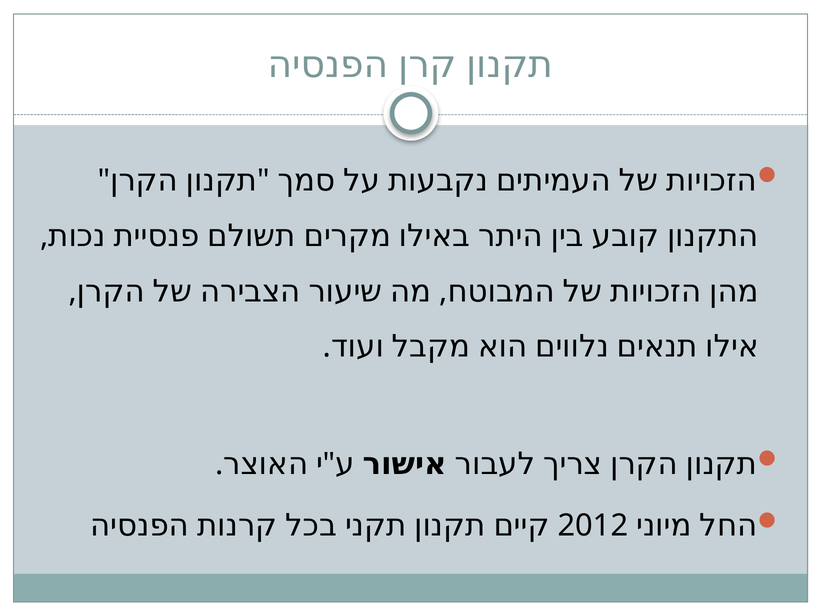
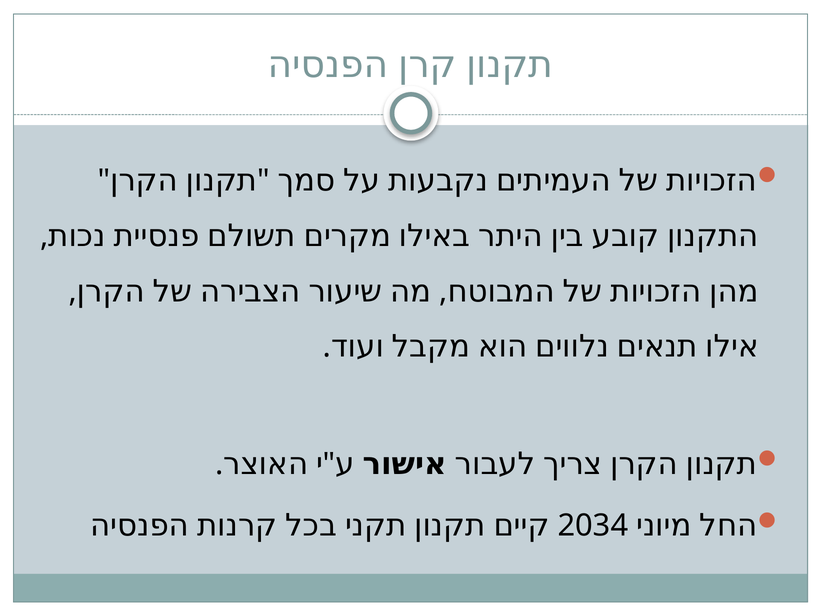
2012: 2012 -> 2034
